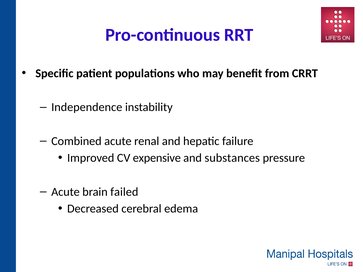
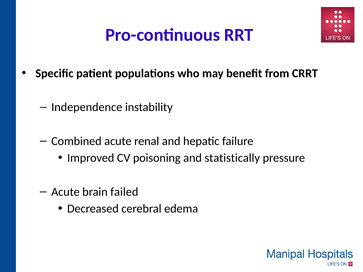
expensive: expensive -> poisoning
substances: substances -> statistically
